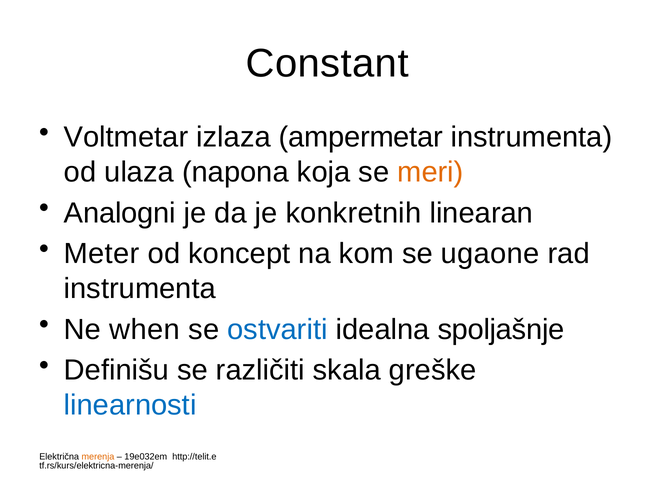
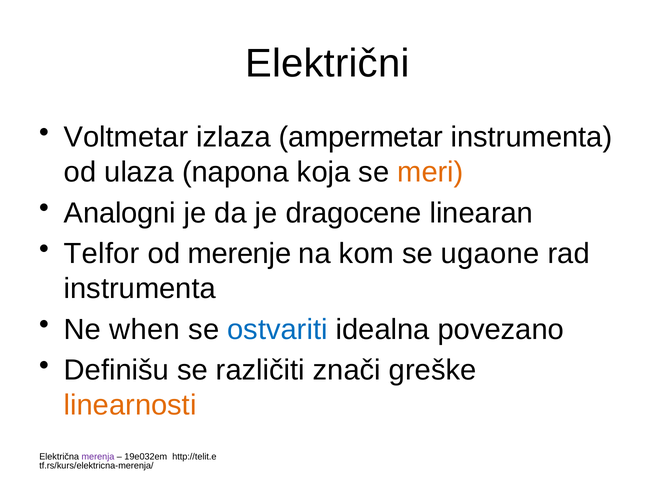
Constant: Constant -> Električni
konkretnih: konkretnih -> dragocene
Meter: Meter -> Telfor
koncept: koncept -> merenje
spoljašnje: spoljašnje -> povezano
skala: skala -> znači
linearnosti colour: blue -> orange
merenja colour: orange -> purple
